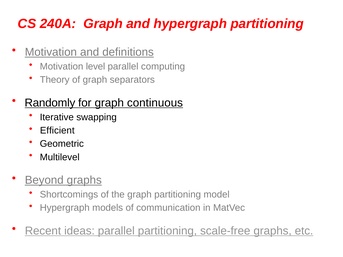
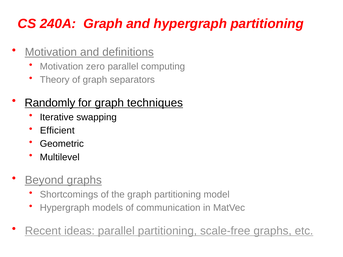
level: level -> zero
continuous: continuous -> techniques
